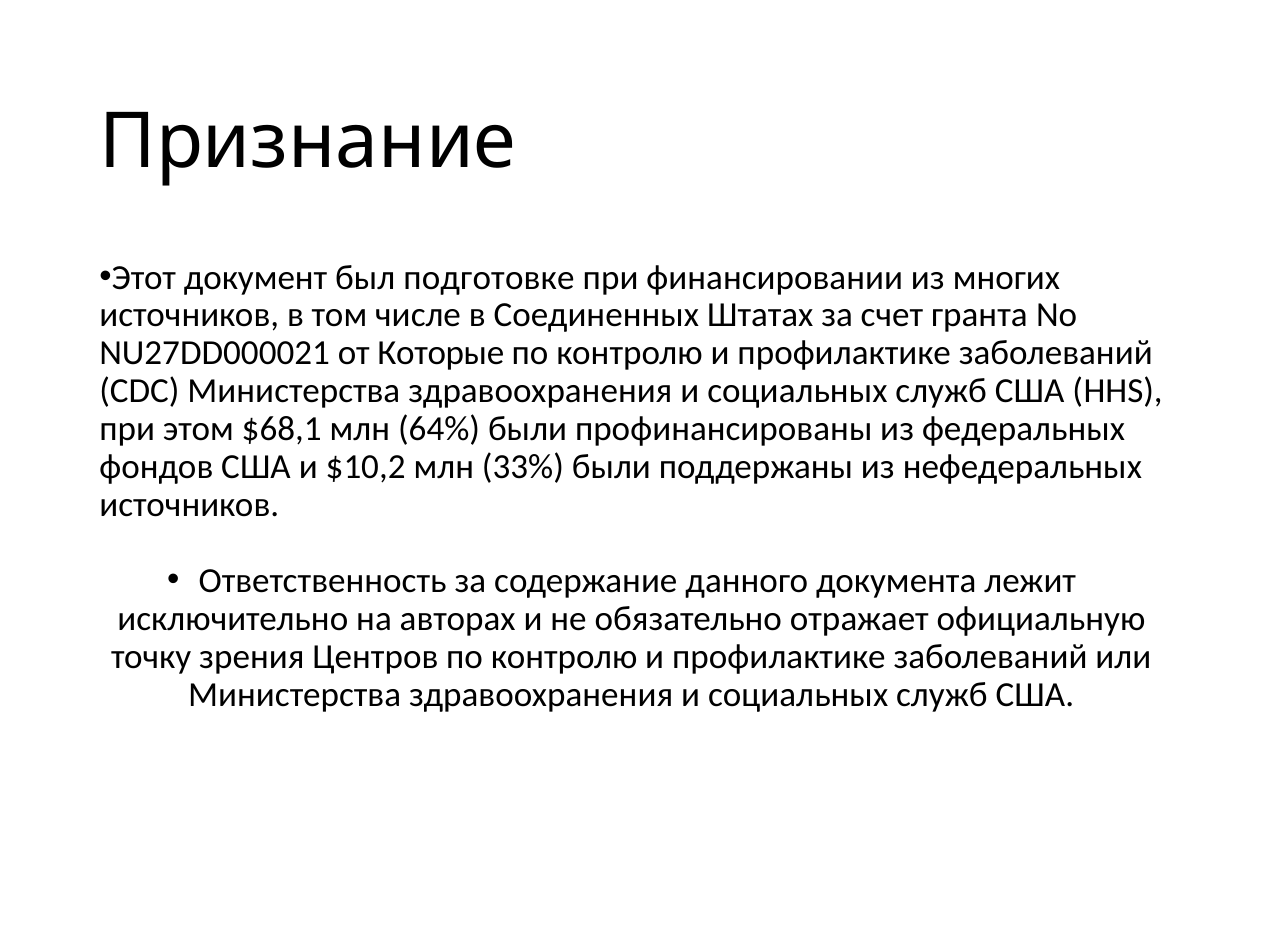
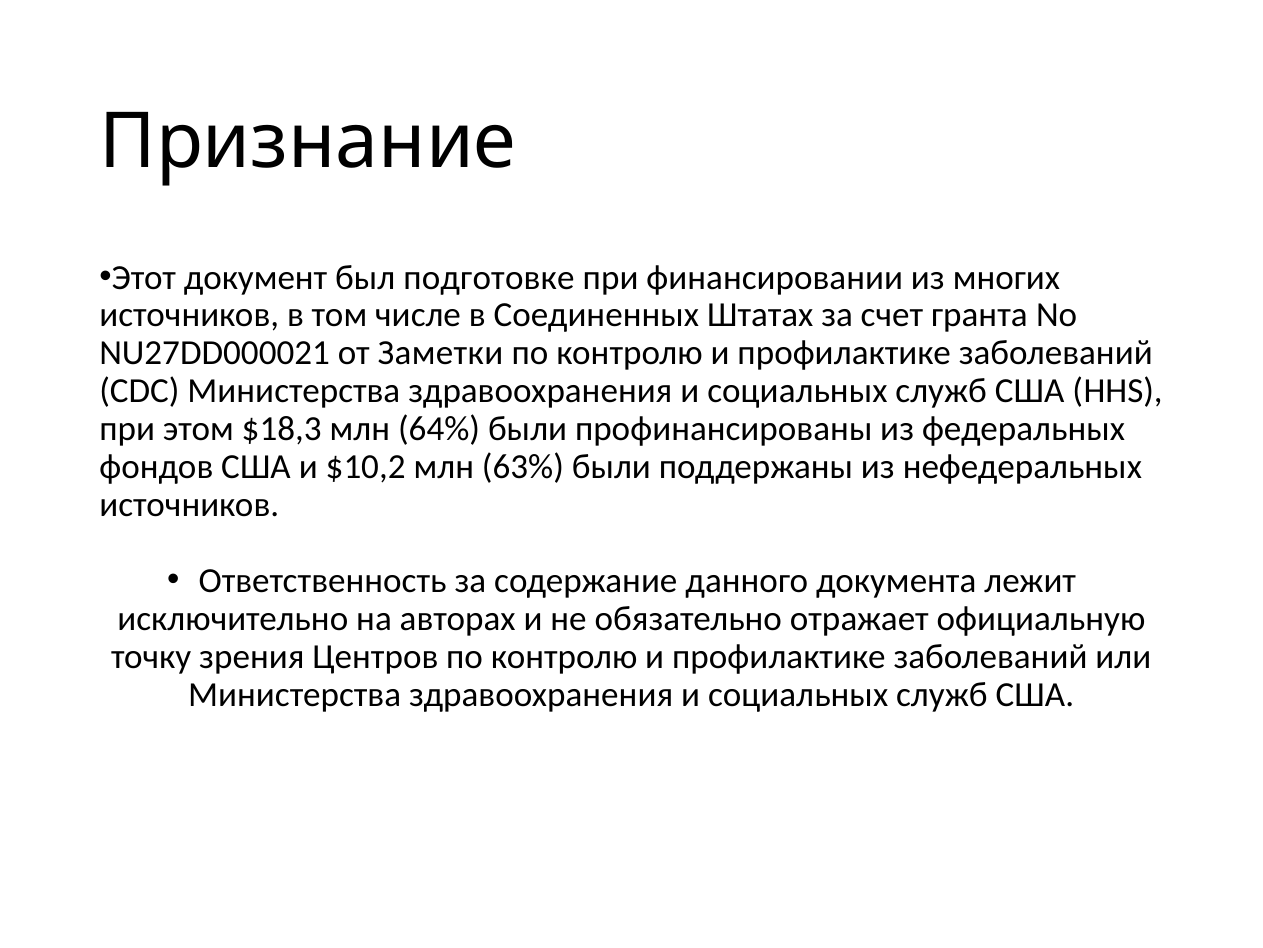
Которые: Которые -> Заметки
$68,1: $68,1 -> $18,3
33%: 33% -> 63%
